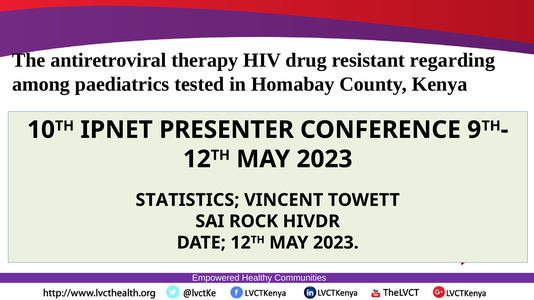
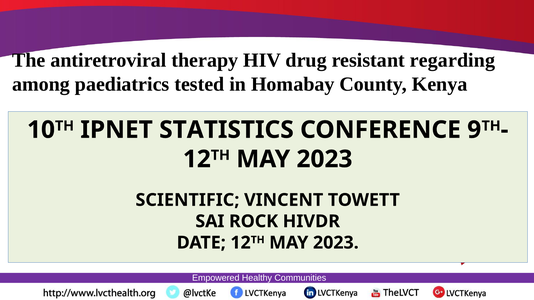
PRESENTER: PRESENTER -> STATISTICS
STATISTICS: STATISTICS -> SCIENTIFIC
